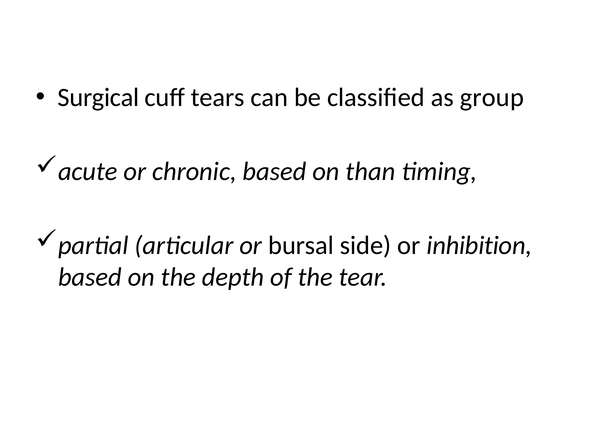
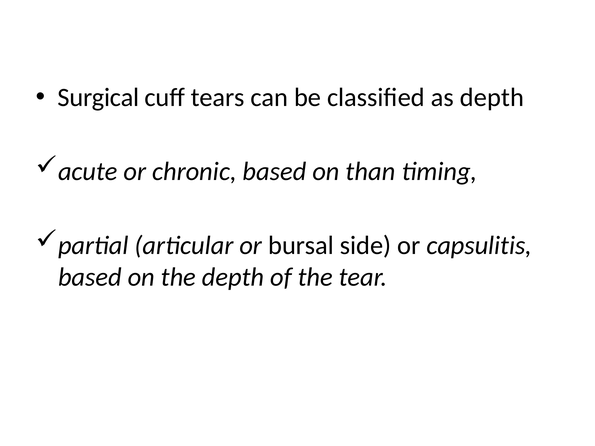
as group: group -> depth
inhibition: inhibition -> capsulitis
